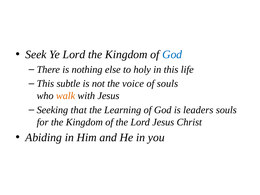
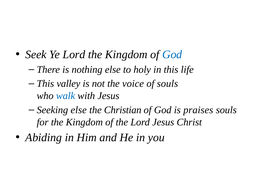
subtle: subtle -> valley
walk colour: orange -> blue
Seeking that: that -> else
Learning: Learning -> Christian
leaders: leaders -> praises
